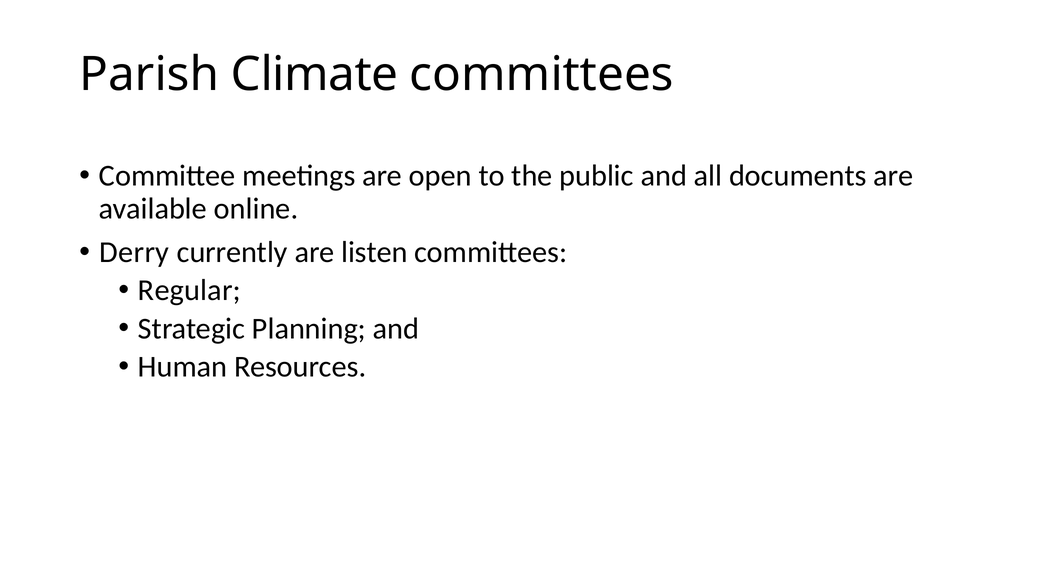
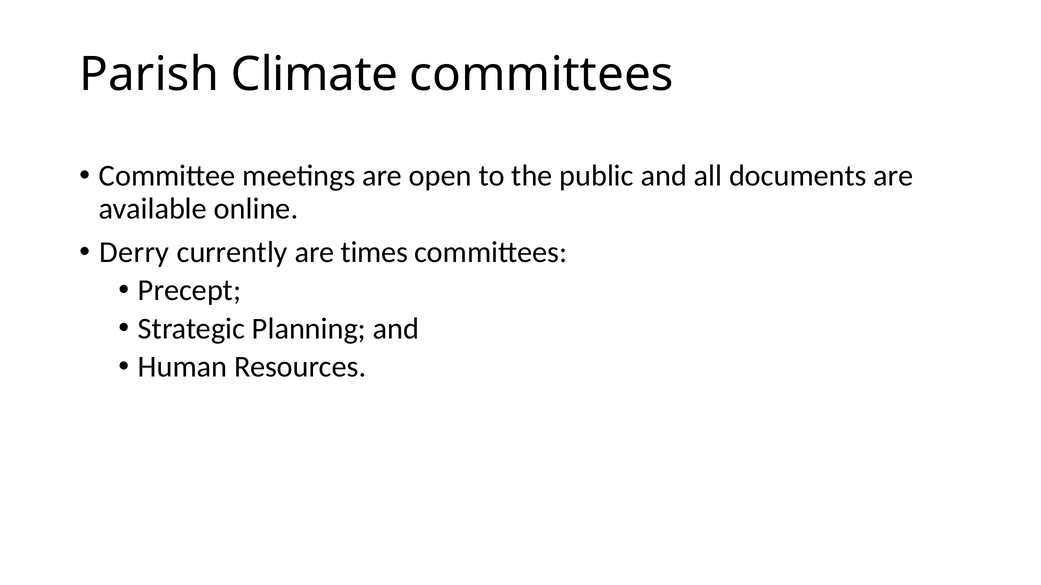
listen: listen -> times
Regular: Regular -> Precept
